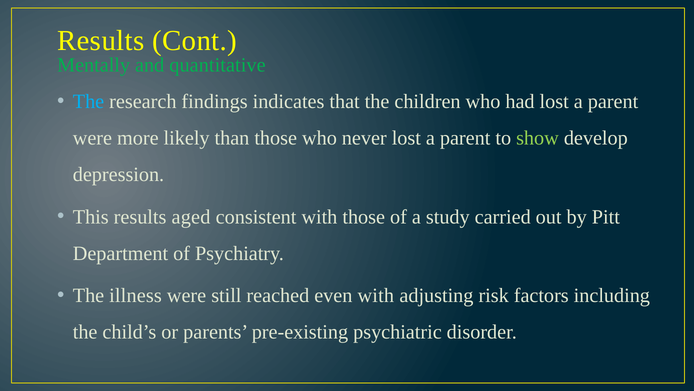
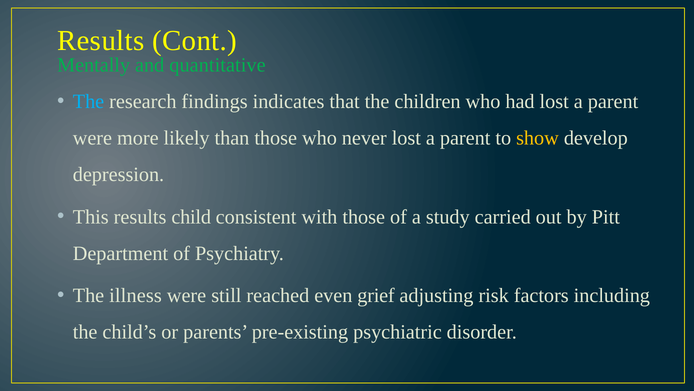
show colour: light green -> yellow
aged: aged -> child
even with: with -> grief
